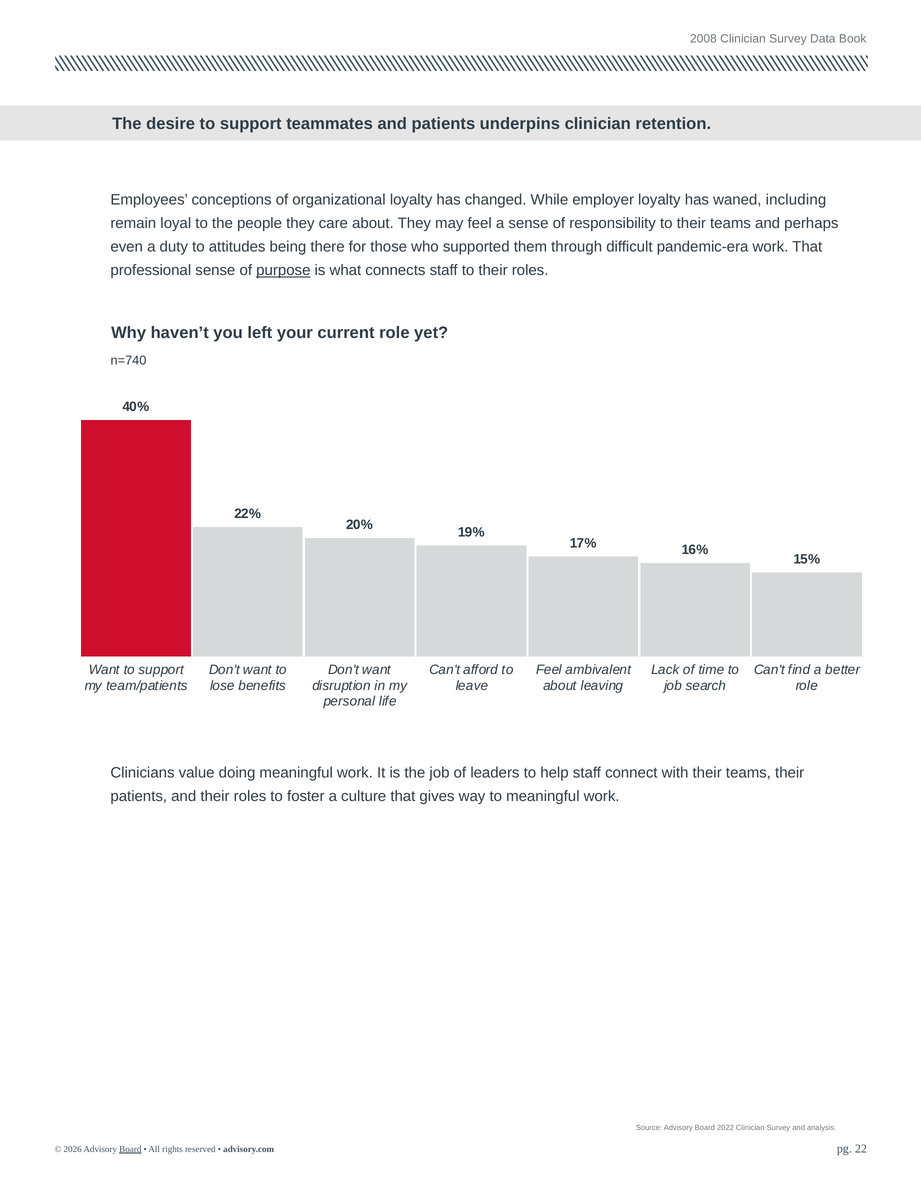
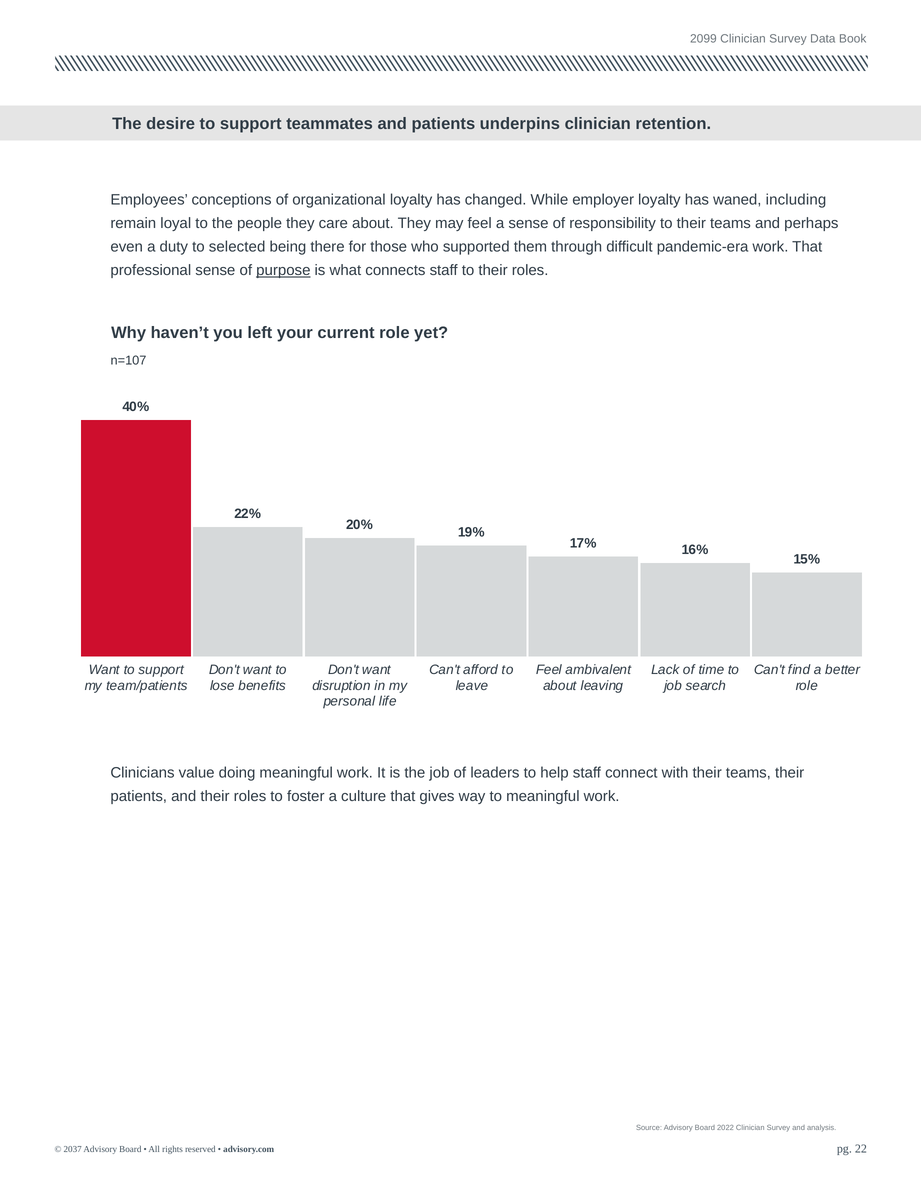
2008: 2008 -> 2099
attitudes: attitudes -> selected
n=740: n=740 -> n=107
2026: 2026 -> 2037
Board at (130, 1149) underline: present -> none
